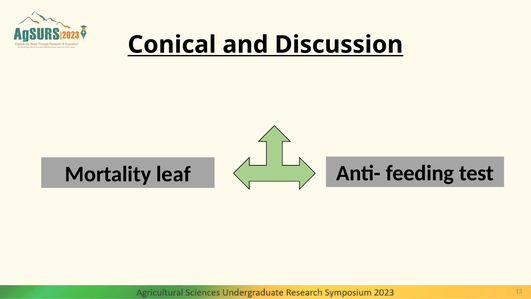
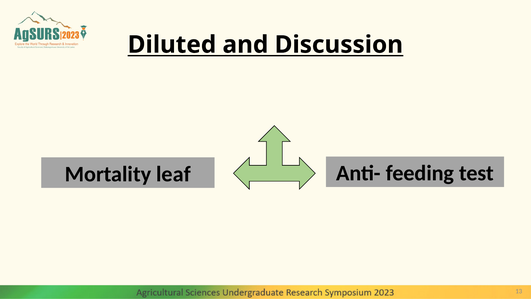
Conical: Conical -> Diluted
